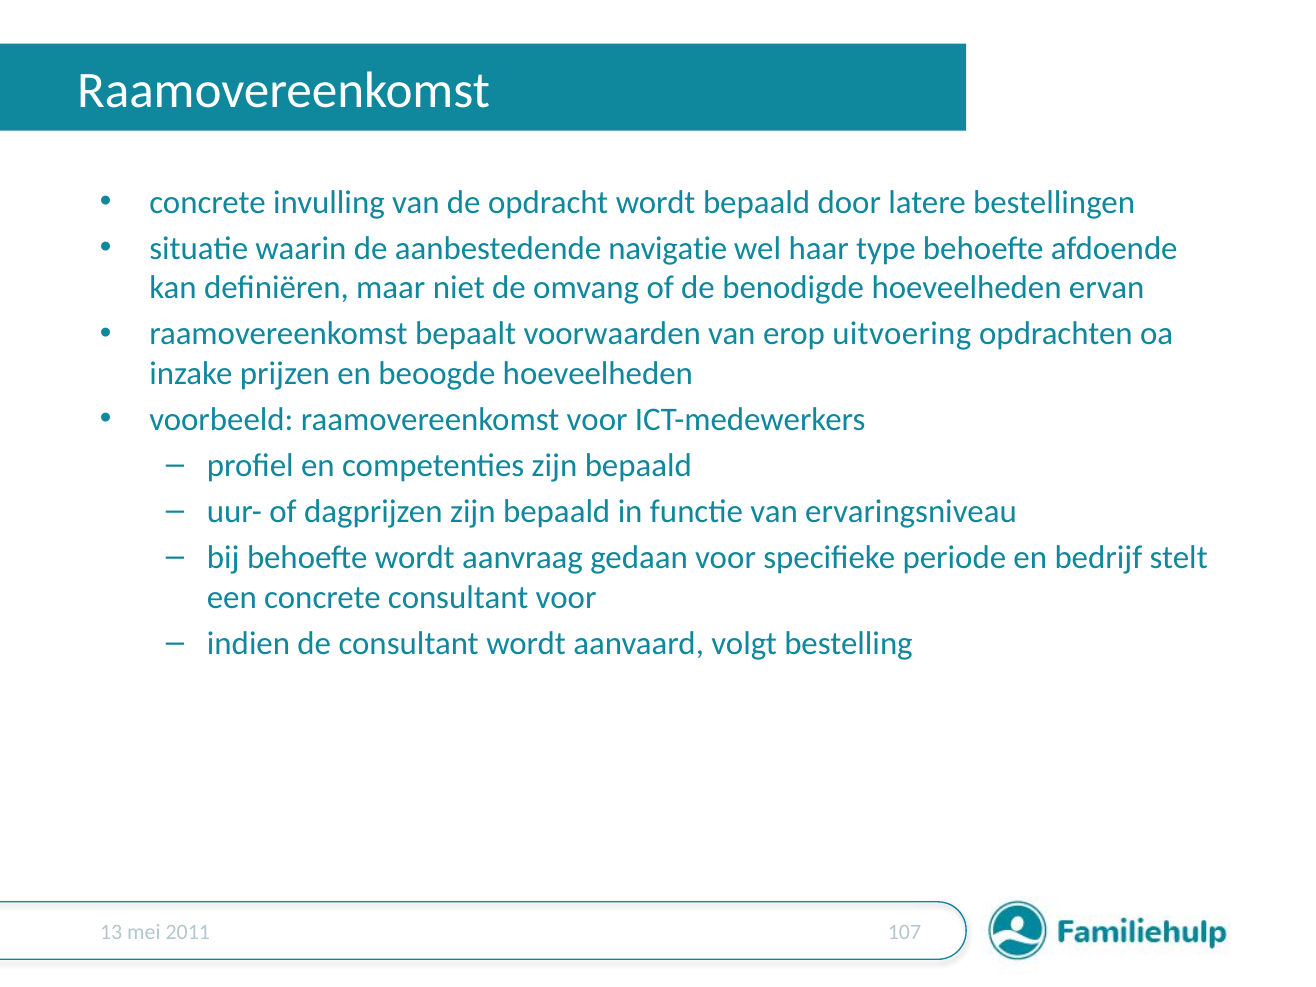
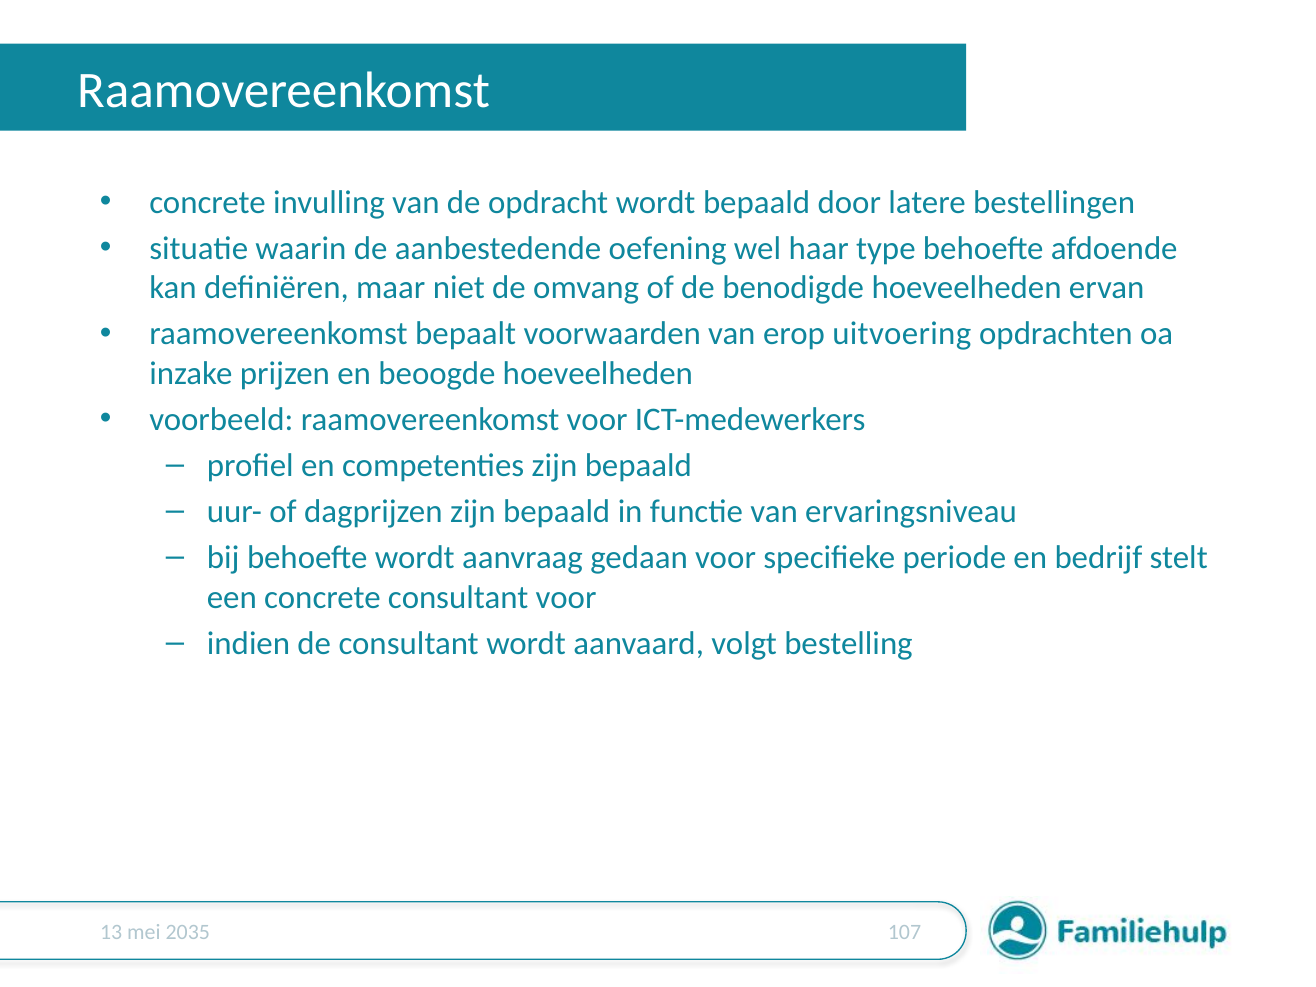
navigatie: navigatie -> oefening
2011: 2011 -> 2035
